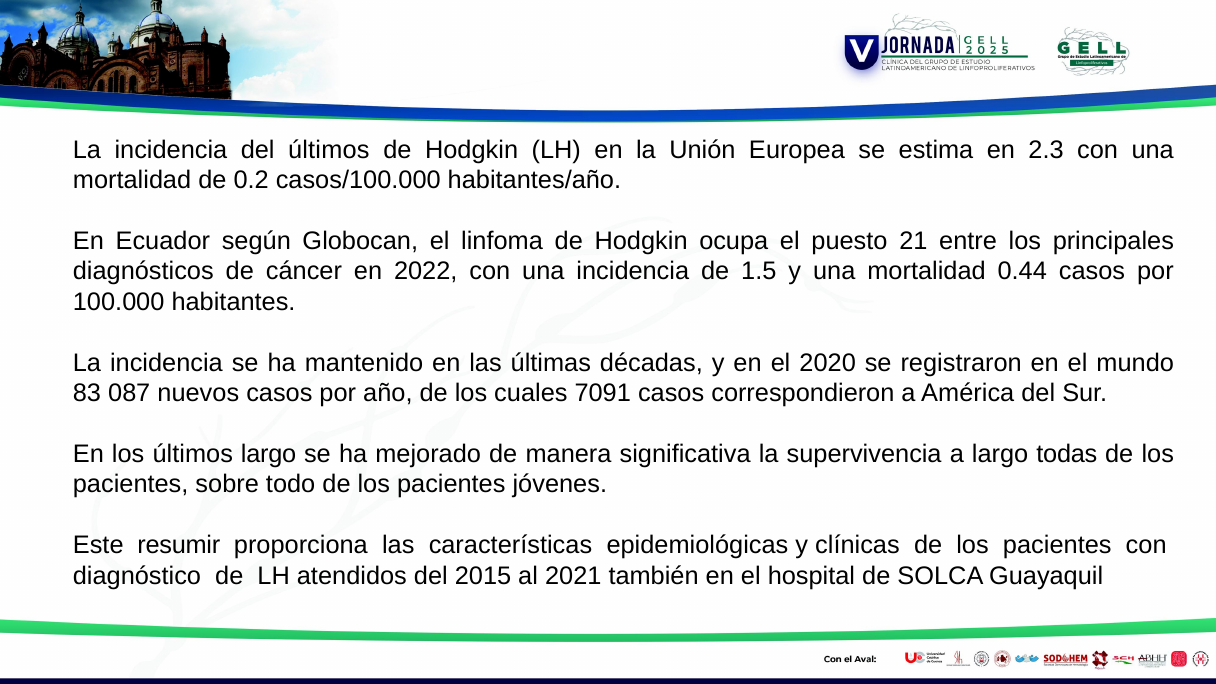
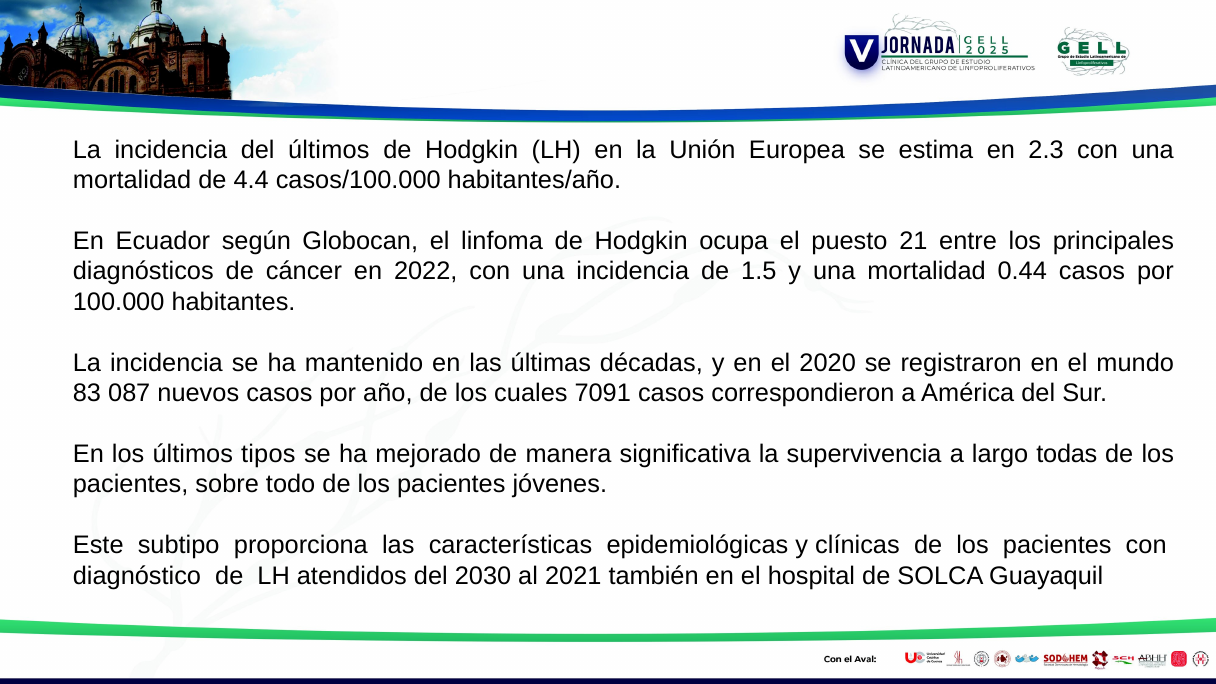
0.2: 0.2 -> 4.4
últimos largo: largo -> tipos
resumir: resumir -> subtipo
2015: 2015 -> 2030
